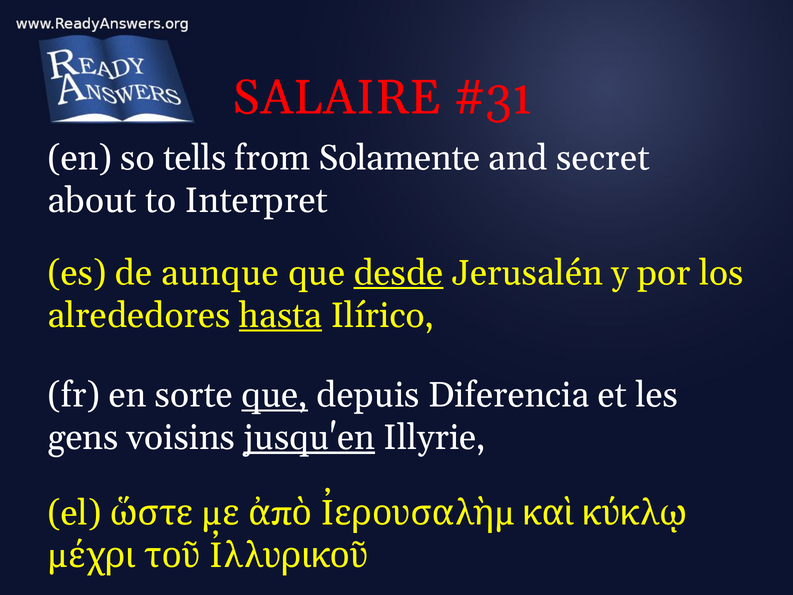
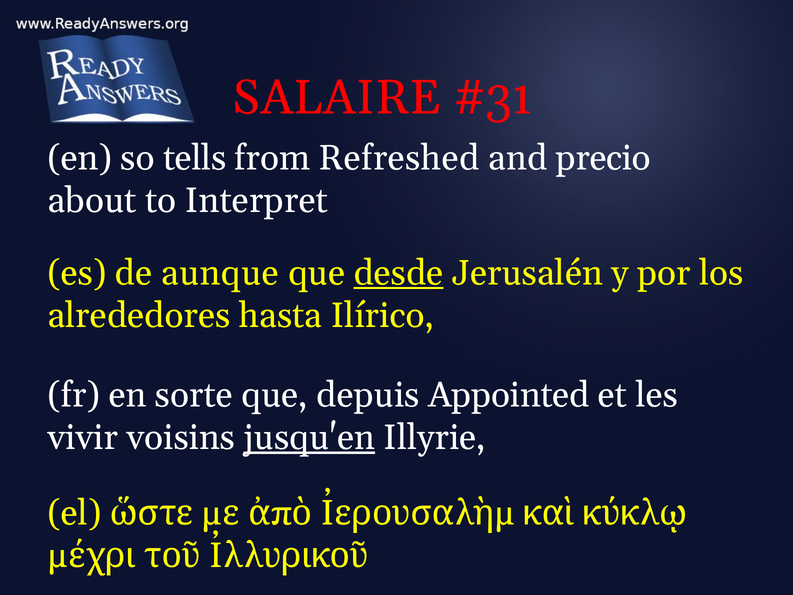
Solamente: Solamente -> Refreshed
secret: secret -> precio
hasta underline: present -> none
que at (275, 395) underline: present -> none
Diferencia: Diferencia -> Appointed
gens: gens -> vivir
